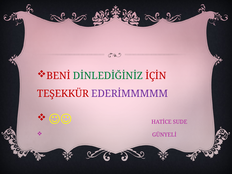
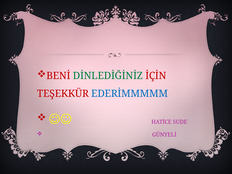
EDERİMMMMM colour: purple -> blue
